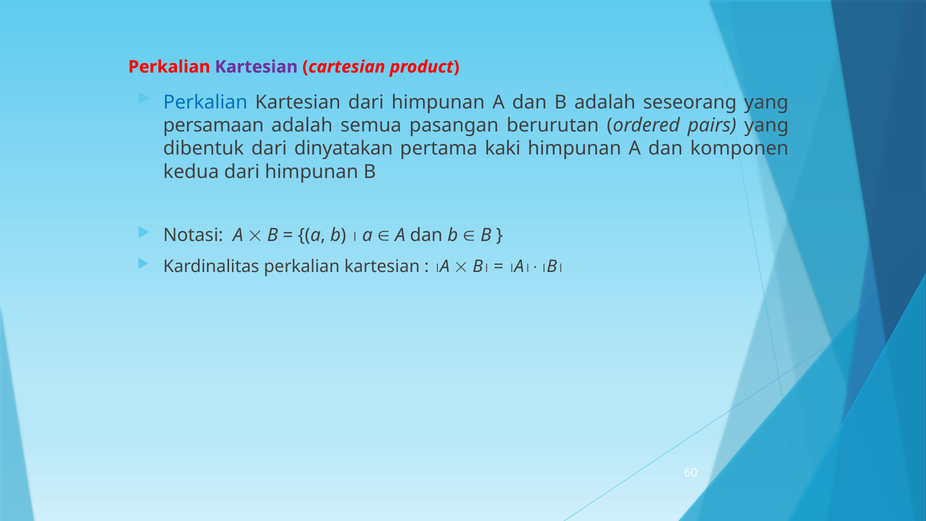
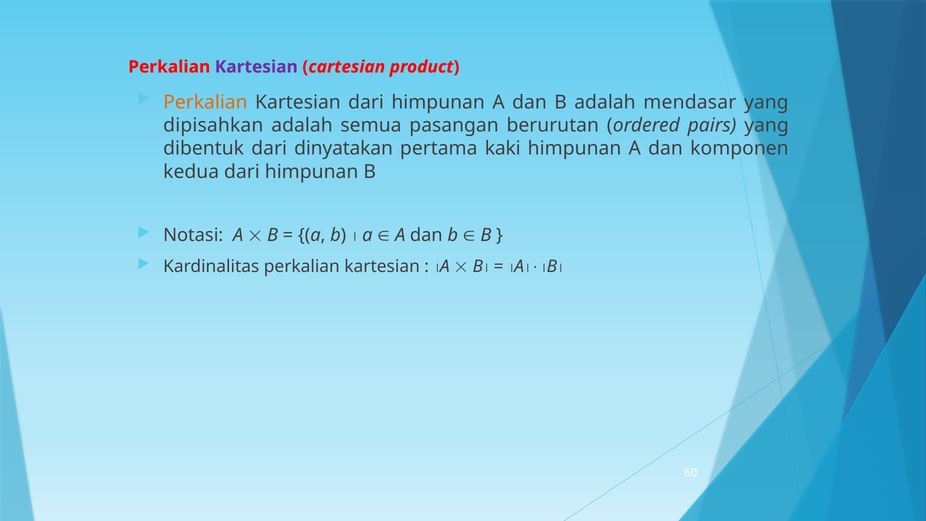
Perkalian at (205, 102) colour: blue -> orange
seseorang: seseorang -> mendasar
persamaan: persamaan -> dipisahkan
